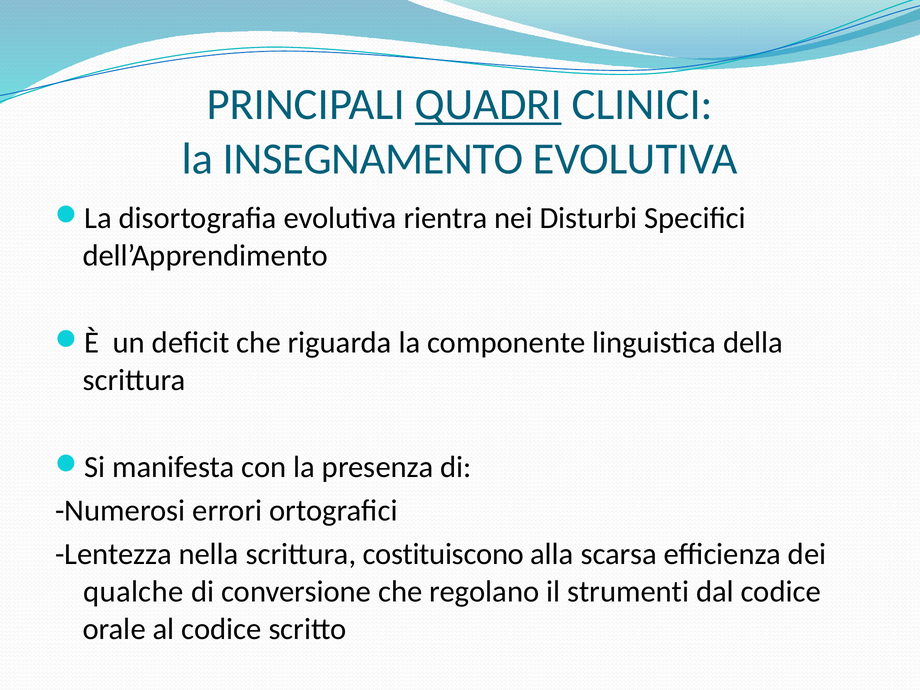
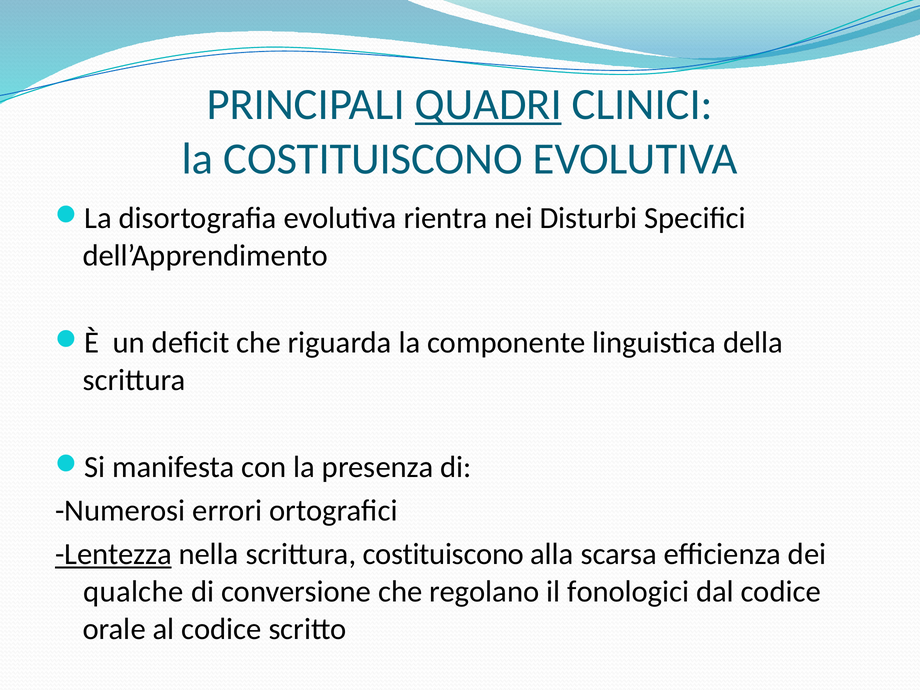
la INSEGNAMENTO: INSEGNAMENTO -> COSTITUISCONO
Lentezza underline: none -> present
strumenti: strumenti -> fonologici
